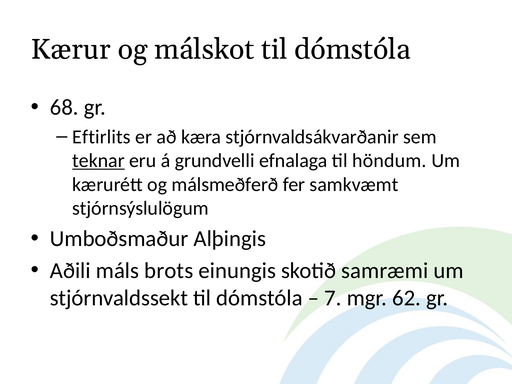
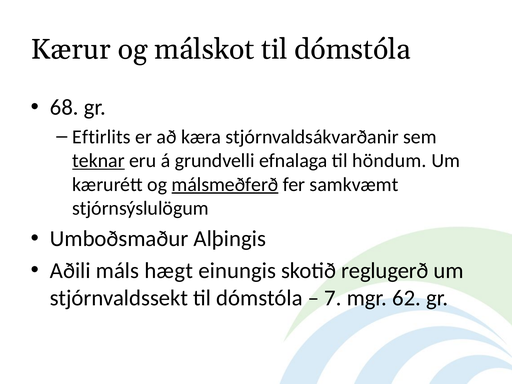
málsmeðferð underline: none -> present
brots: brots -> hægt
samræmi: samræmi -> reglugerð
